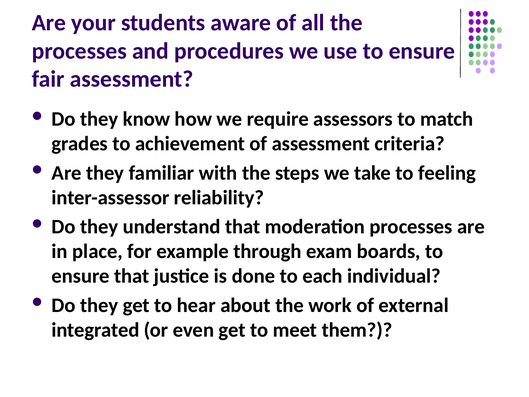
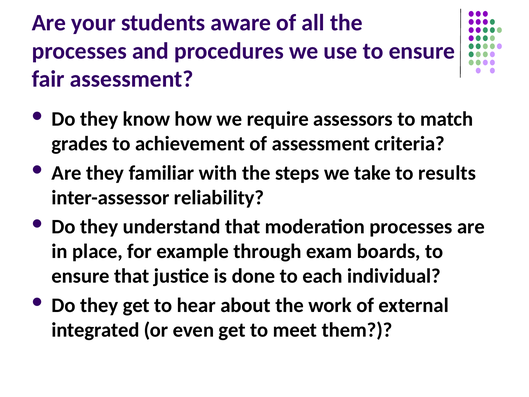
feeling: feeling -> results
